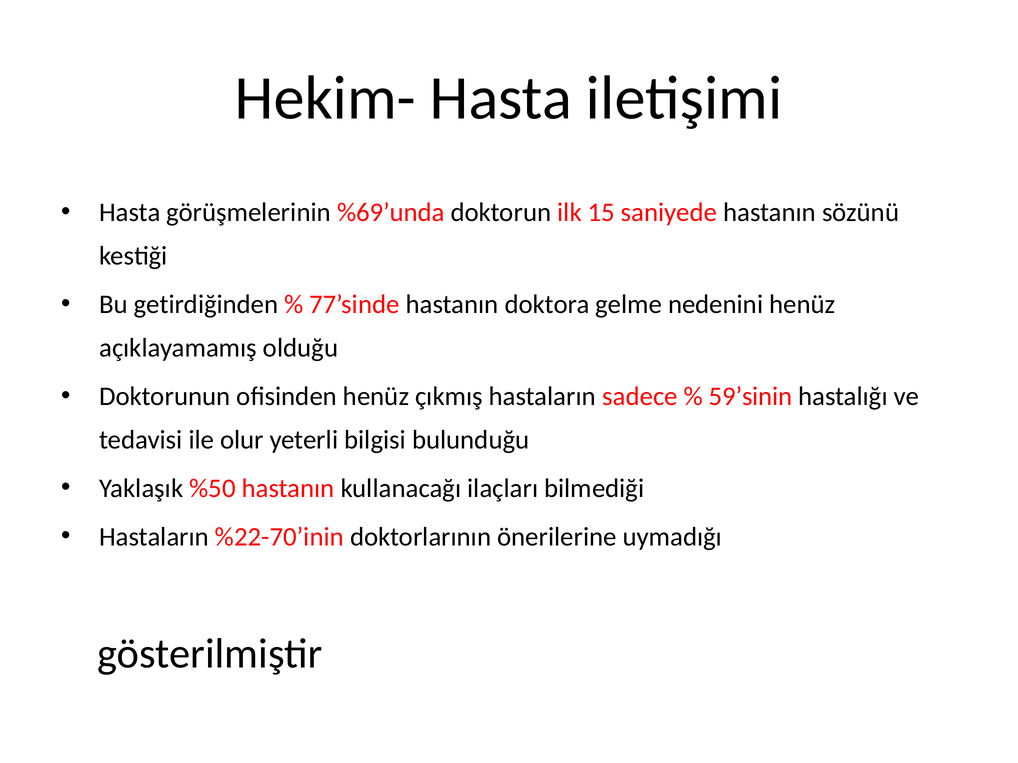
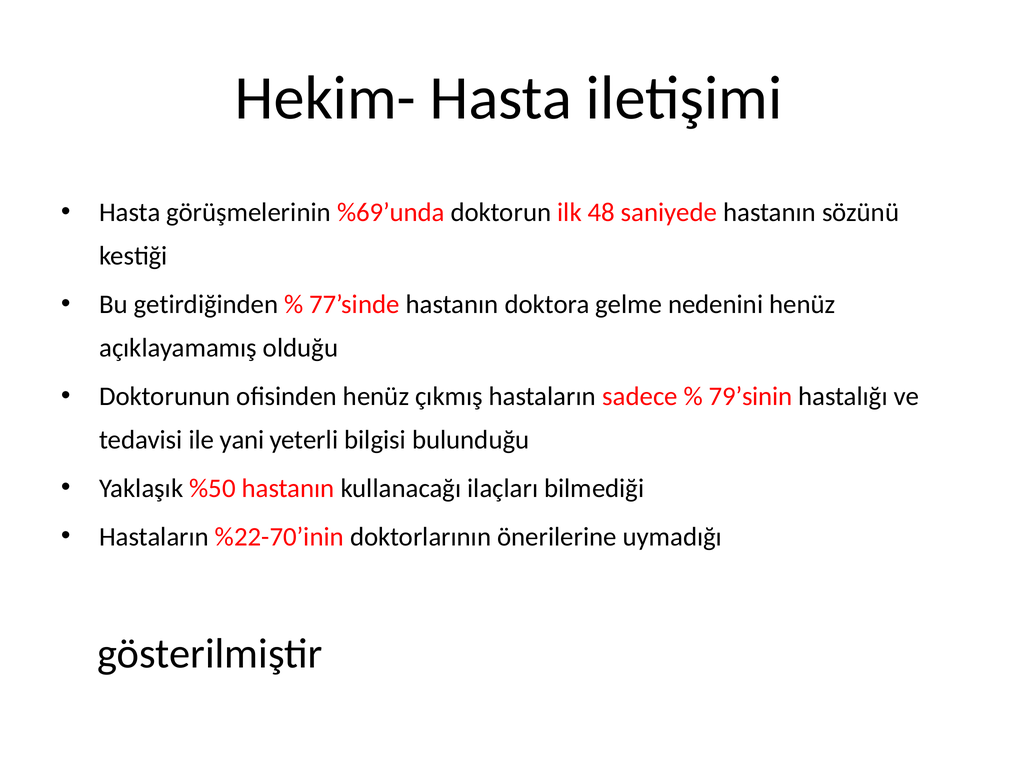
15: 15 -> 48
59’sinin: 59’sinin -> 79’sinin
olur: olur -> yani
